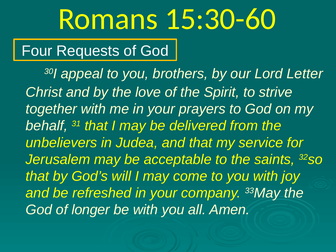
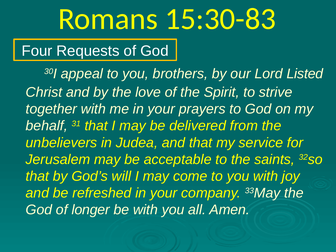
15:30-60: 15:30-60 -> 15:30-83
Letter: Letter -> Listed
